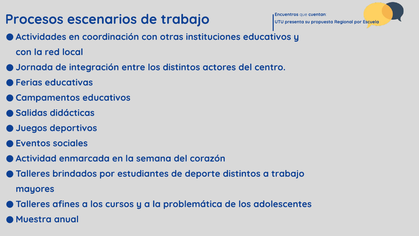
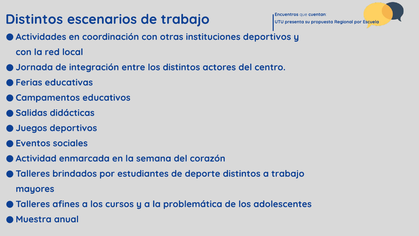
Procesos at (34, 19): Procesos -> Distintos
instituciones educativos: educativos -> deportivos
